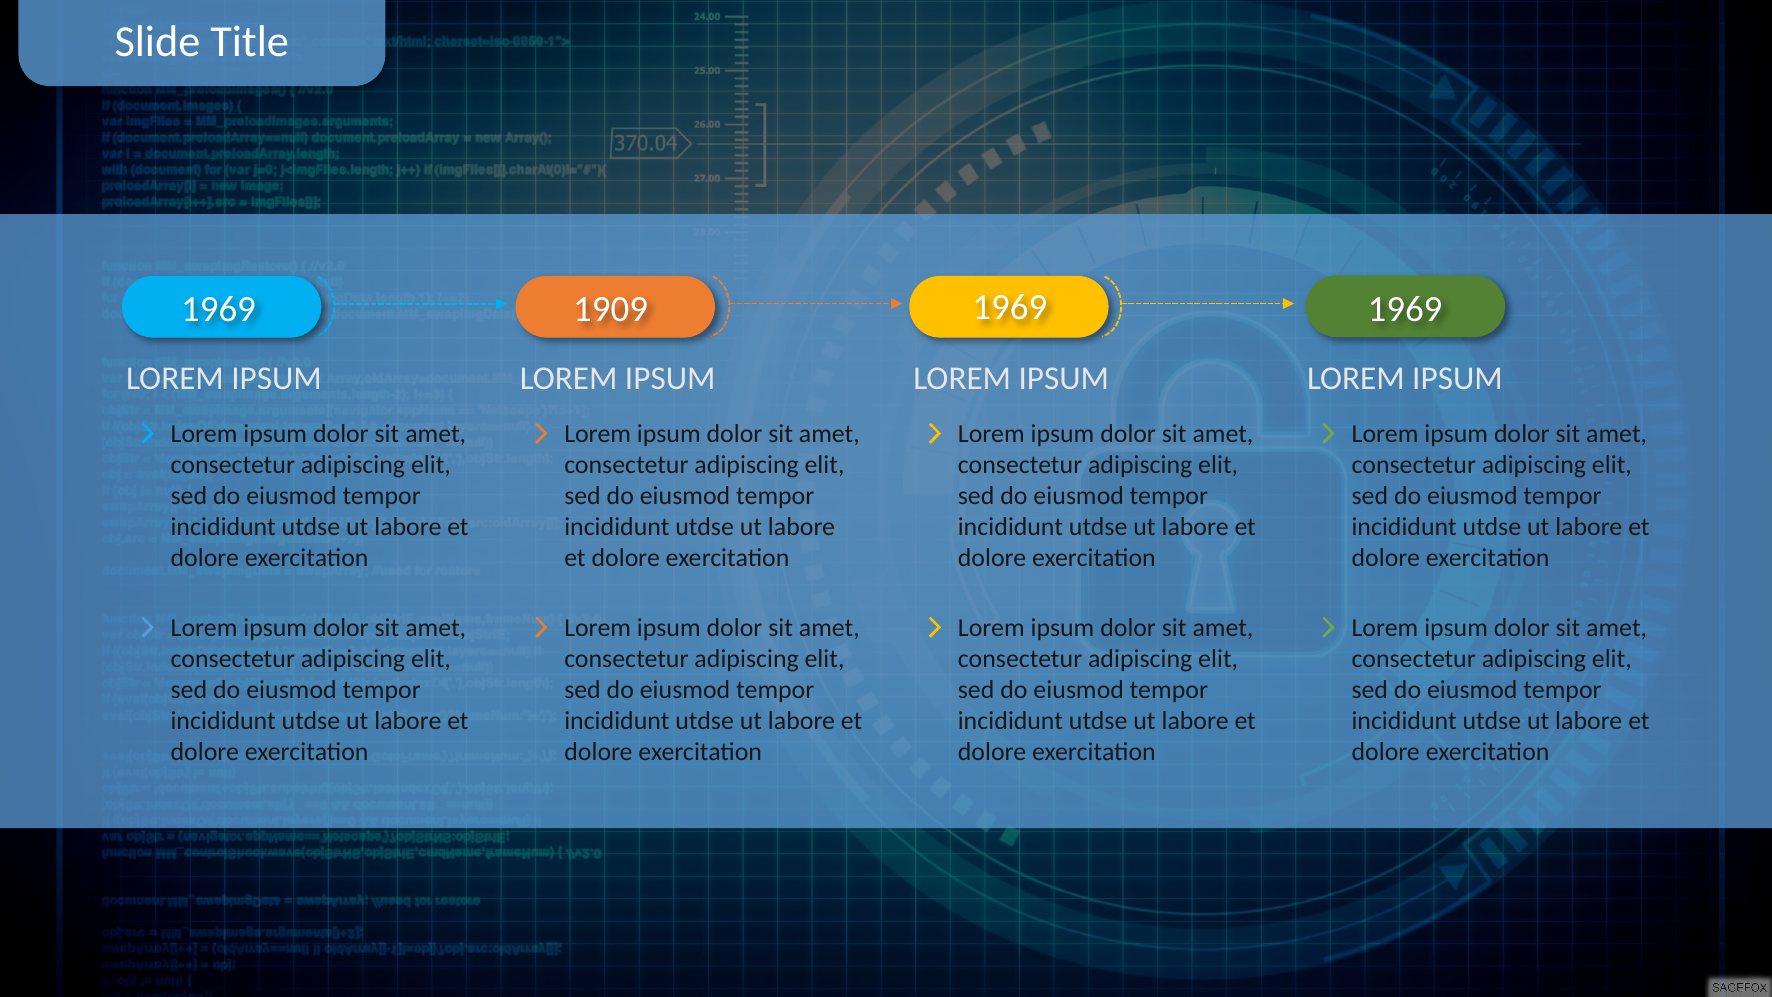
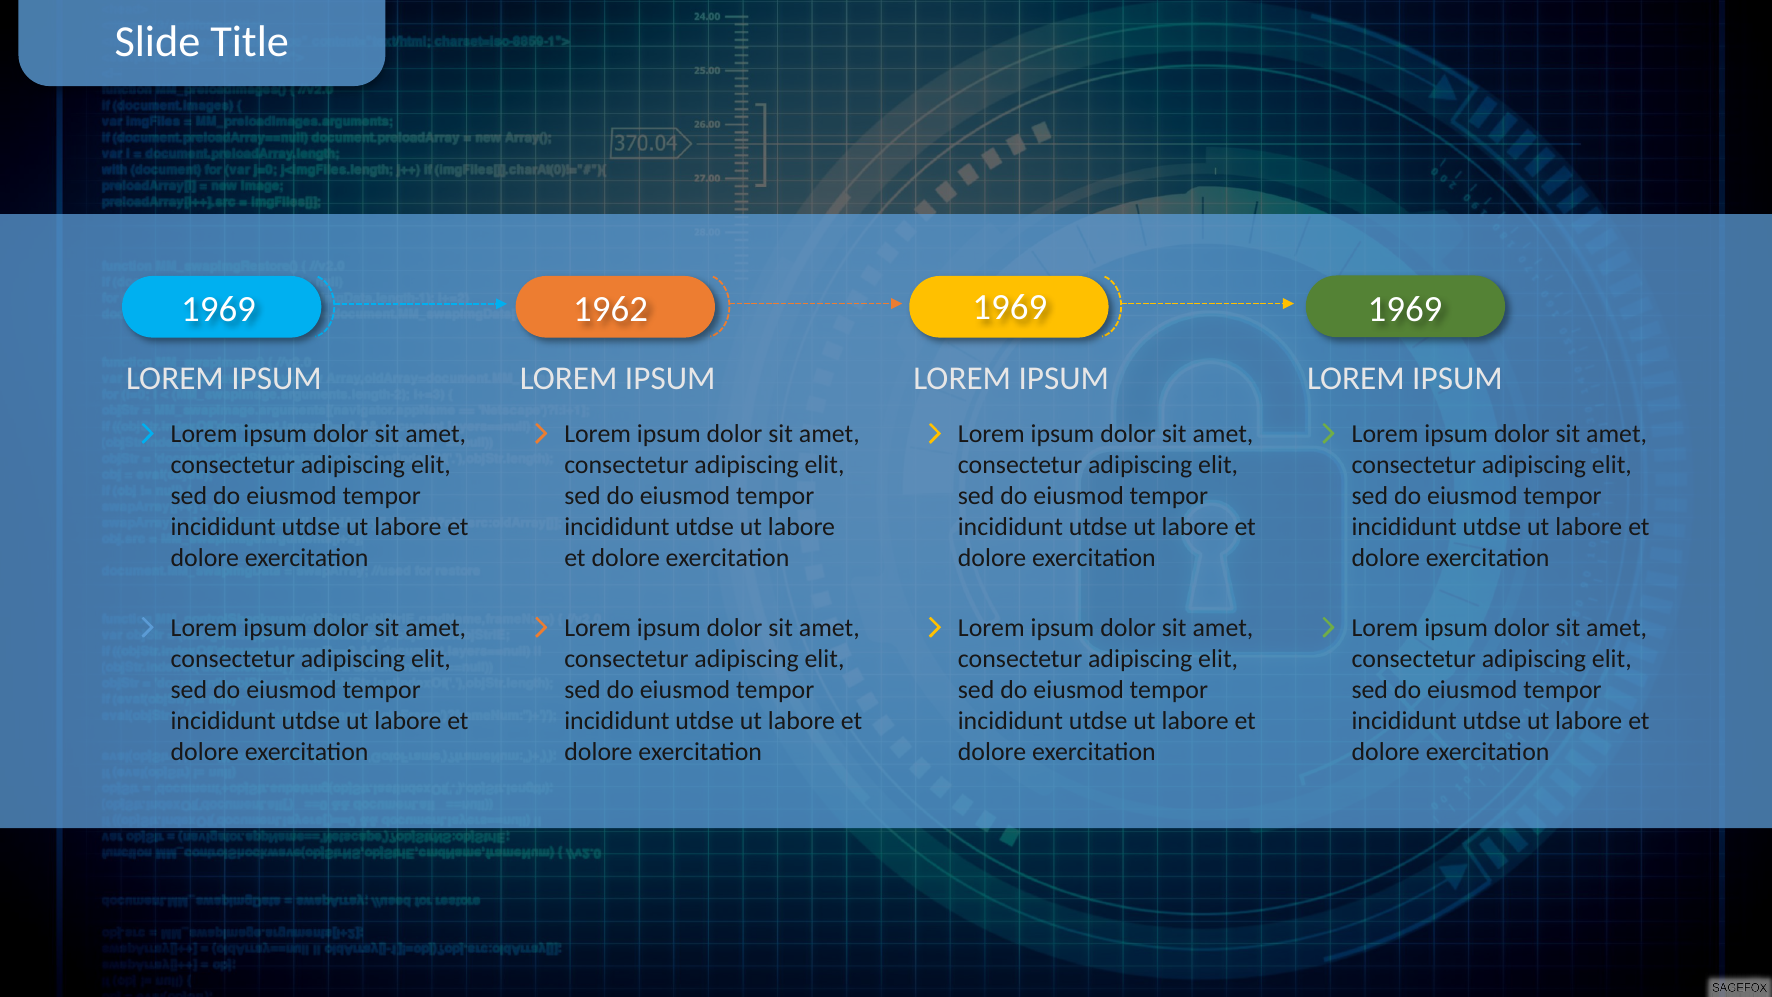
1909: 1909 -> 1962
